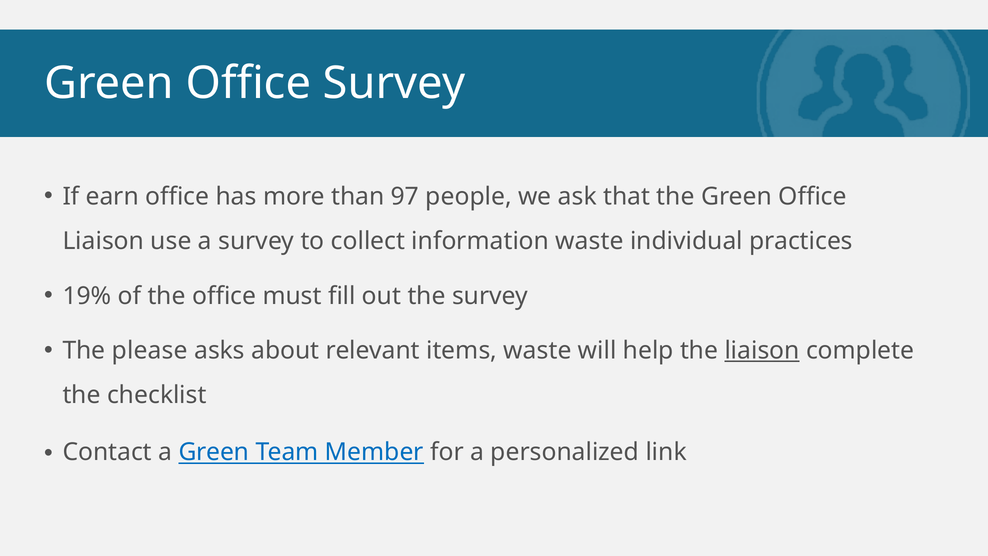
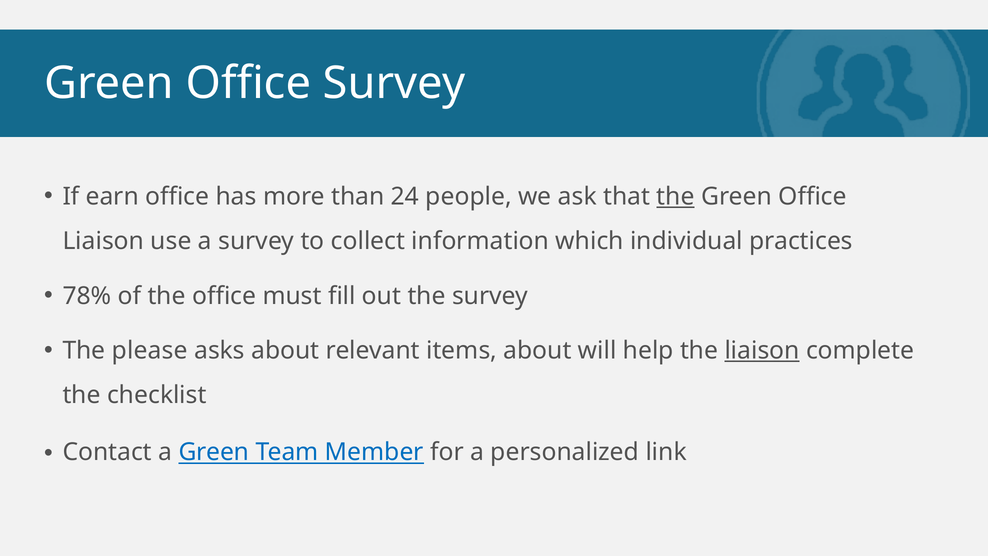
97: 97 -> 24
the at (676, 197) underline: none -> present
information waste: waste -> which
19%: 19% -> 78%
items waste: waste -> about
